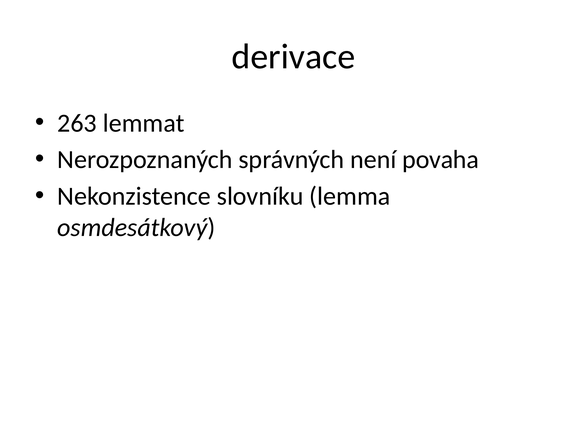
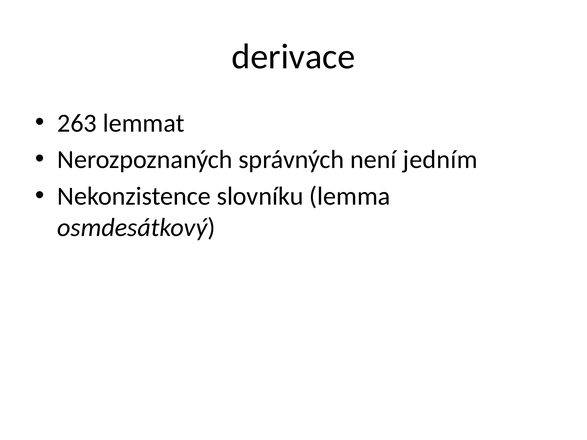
povaha: povaha -> jedním
